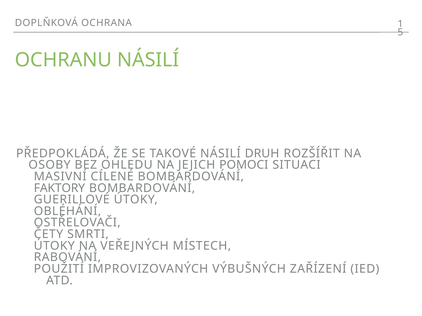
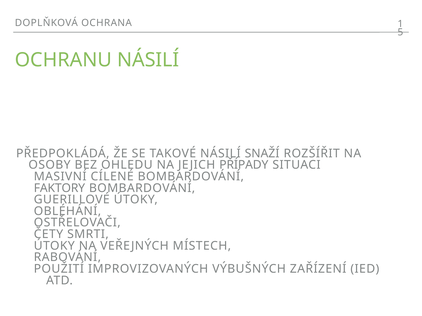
DRUH: DRUH -> SNAŽÍ
POMOCI: POMOCI -> PŘÍPADY
